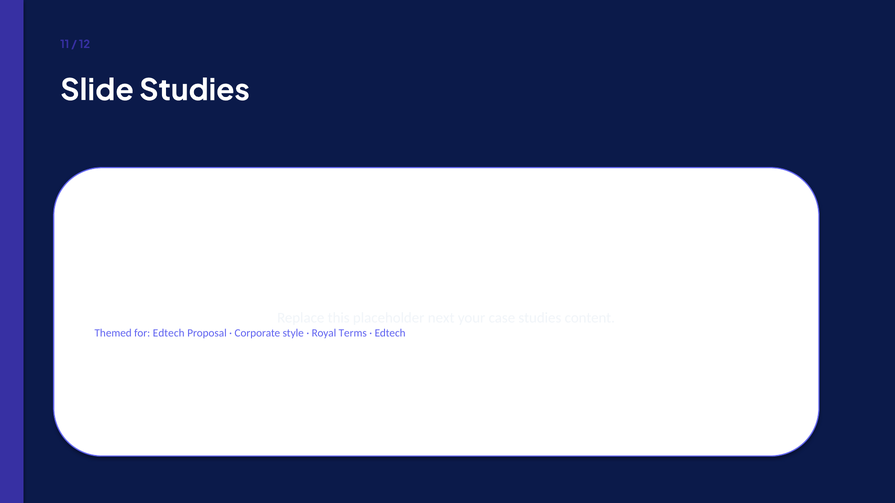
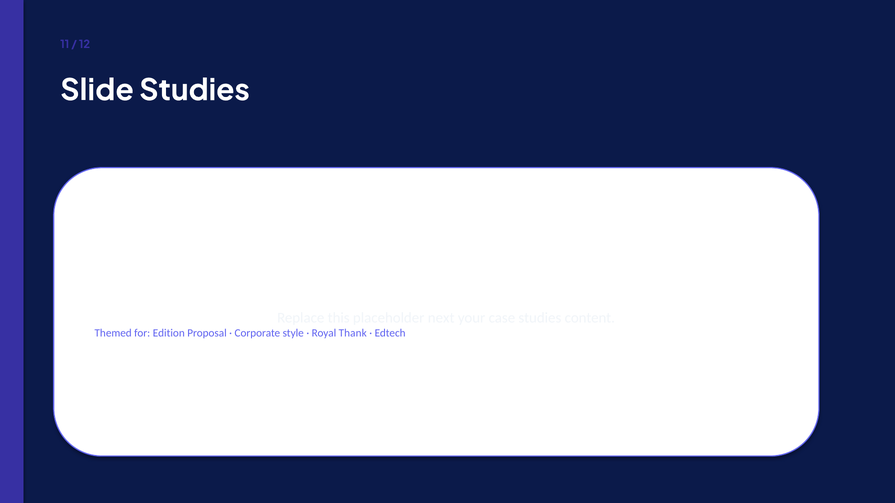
for Edtech: Edtech -> Edition
Terms: Terms -> Thank
